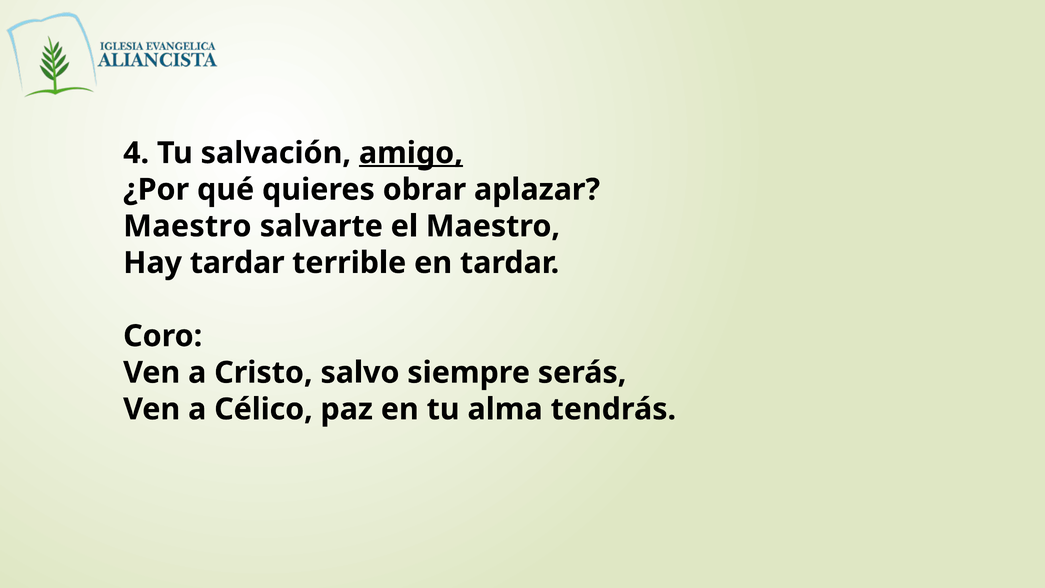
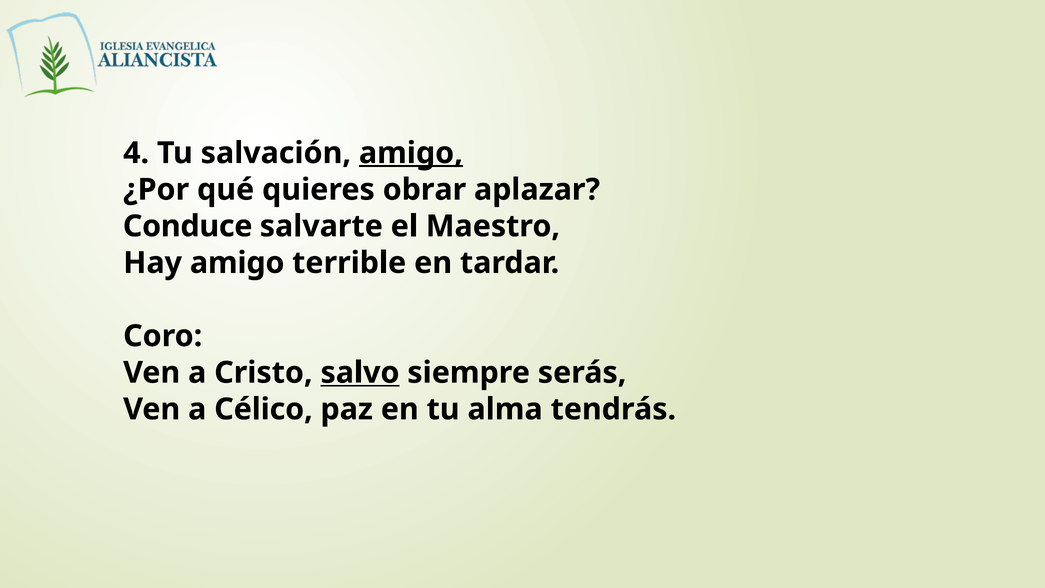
Maestro at (187, 226): Maestro -> Conduce
Hay tardar: tardar -> amigo
salvo underline: none -> present
